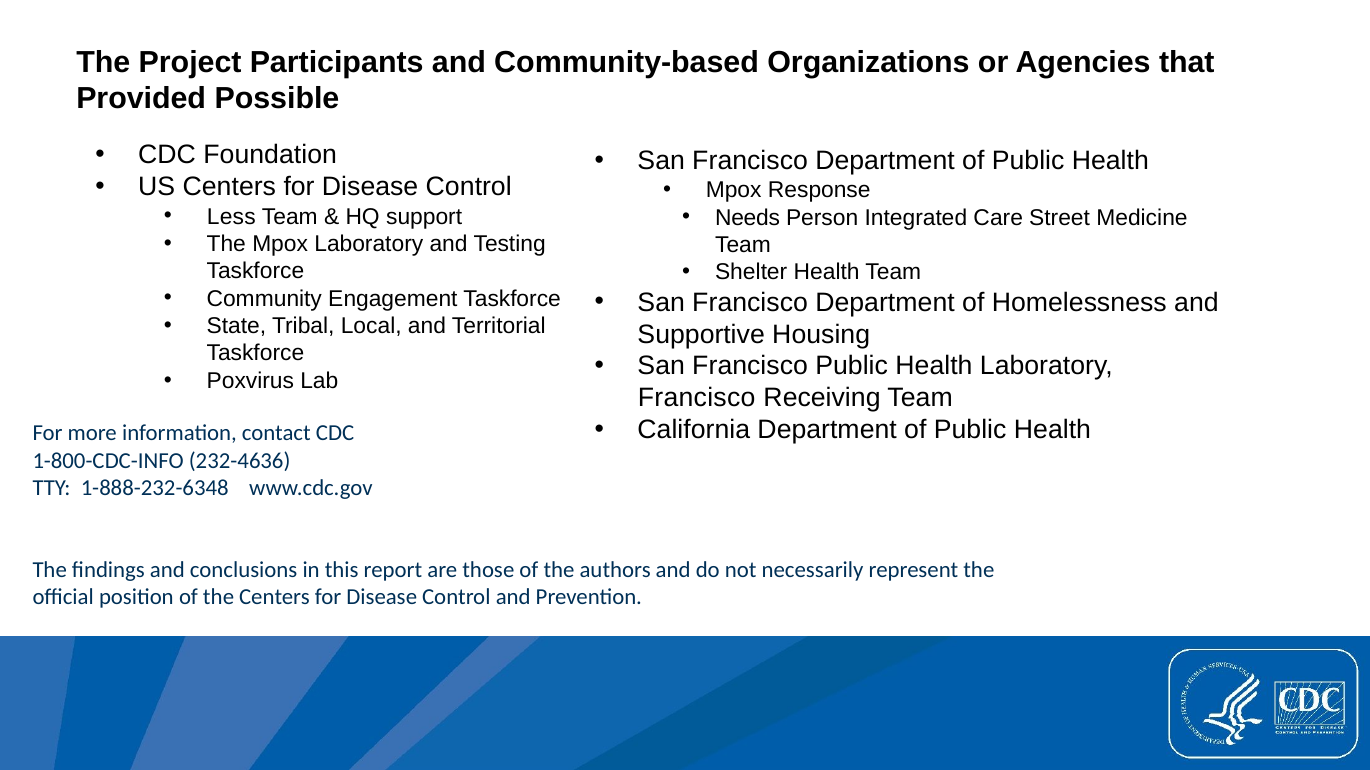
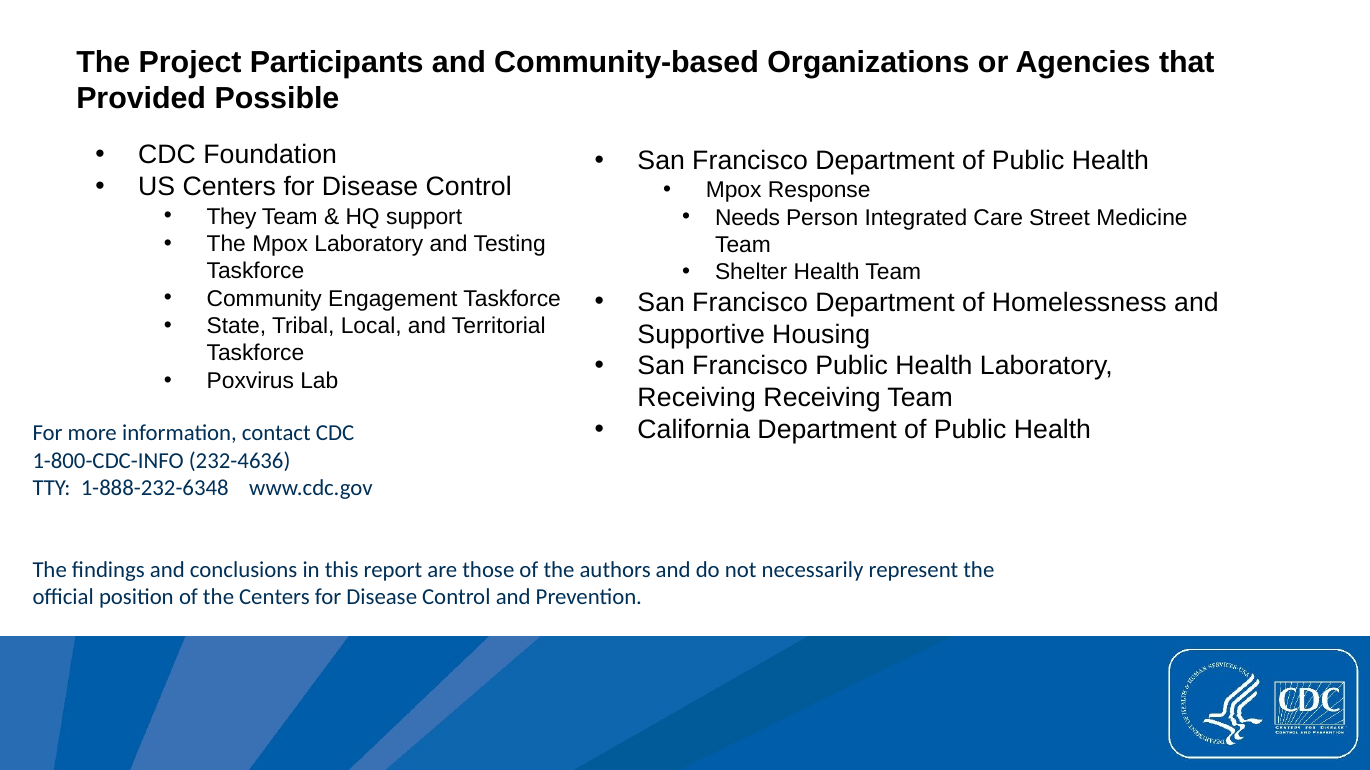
Less: Less -> They
Francisco at (697, 398): Francisco -> Receiving
